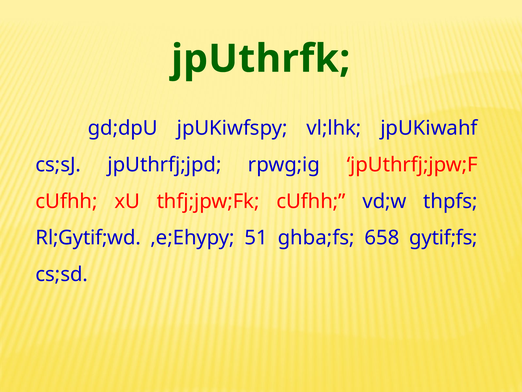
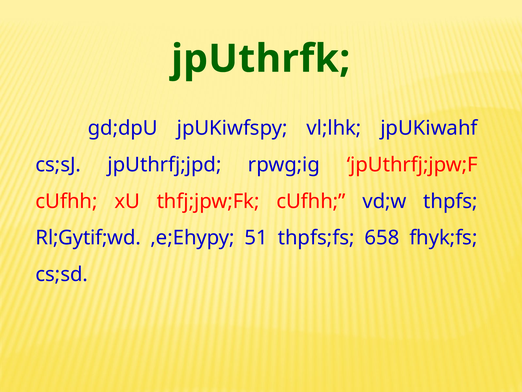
ghba;fs: ghba;fs -> thpfs;fs
gytif;fs: gytif;fs -> fhyk;fs
